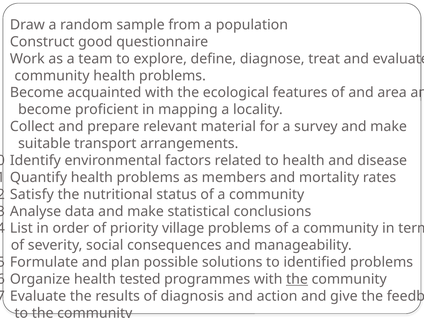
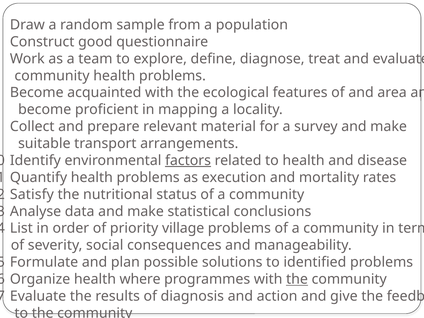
factors underline: none -> present
members: members -> execution
tested: tested -> where
